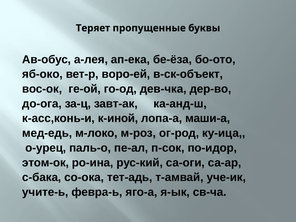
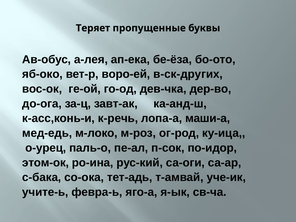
в-ск-объект: в-ск-объект -> в-ск-других
к-иной: к-иной -> к-речь
